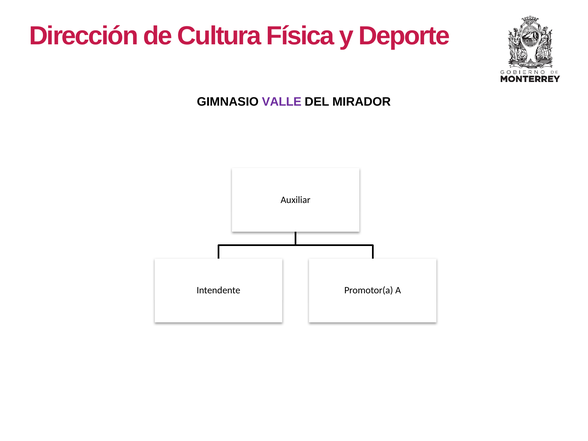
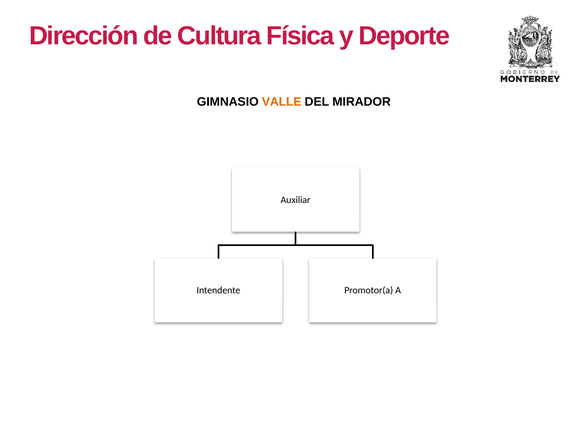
VALLE colour: purple -> orange
